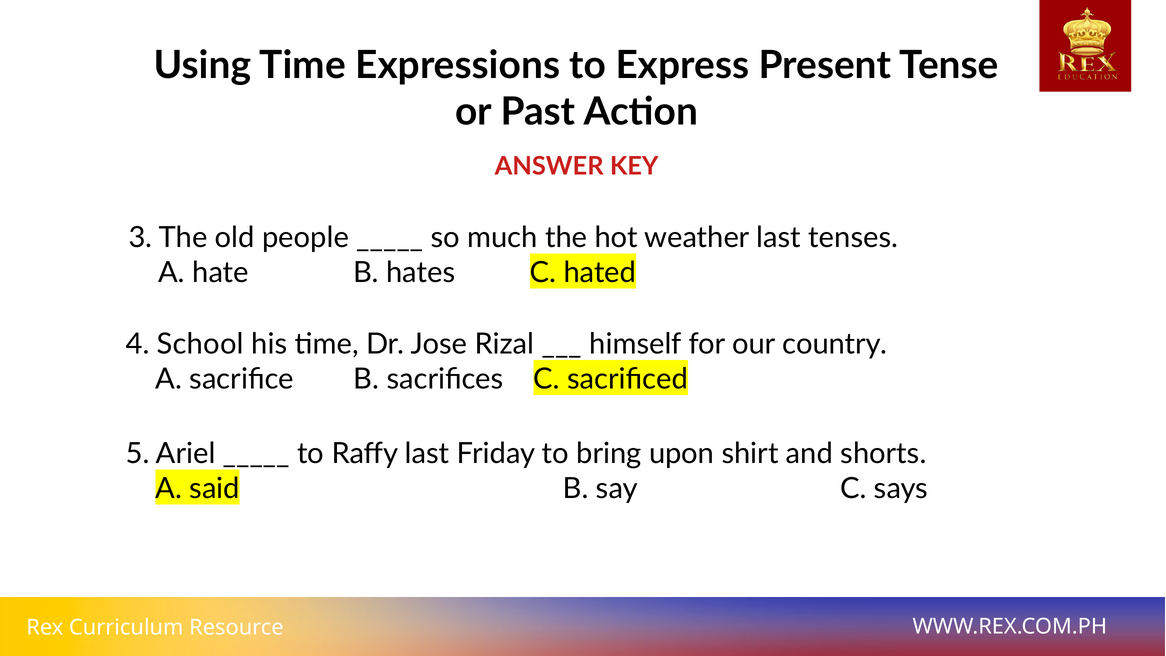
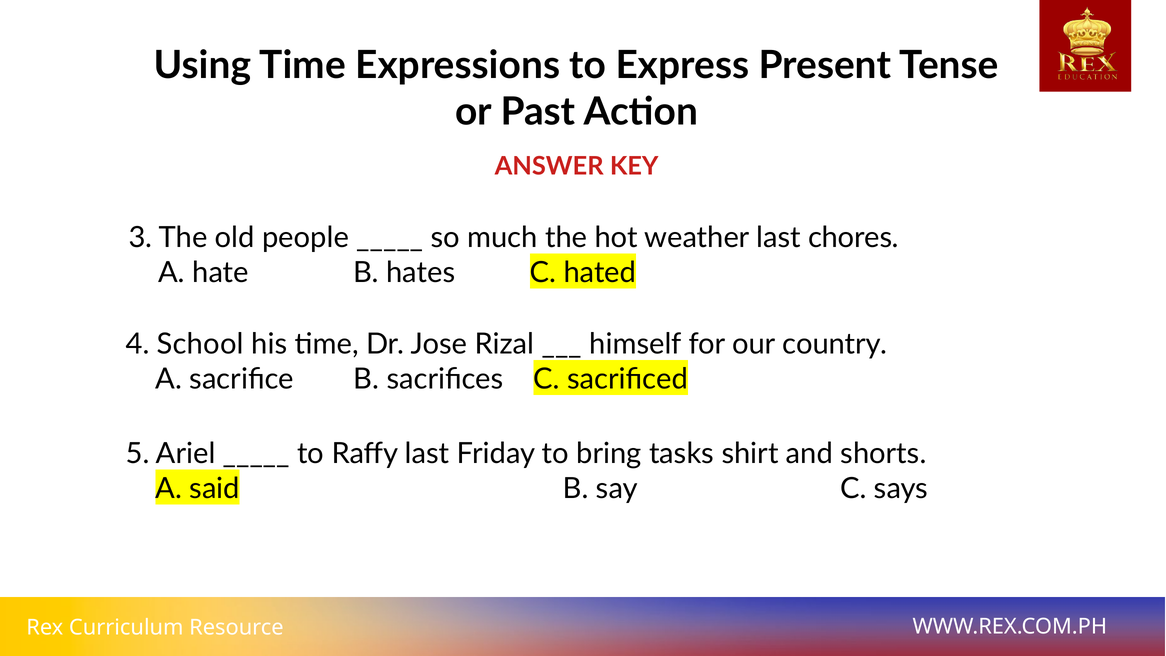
tenses: tenses -> chores
upon: upon -> tasks
